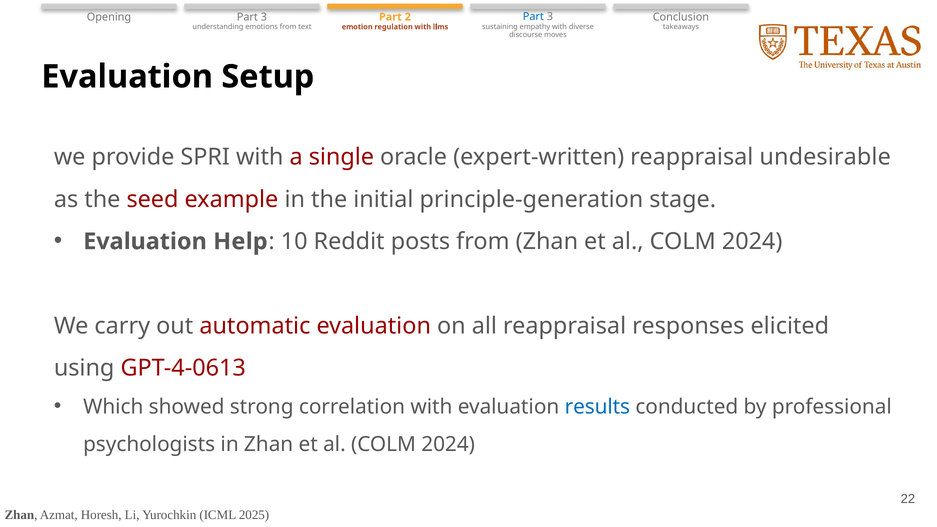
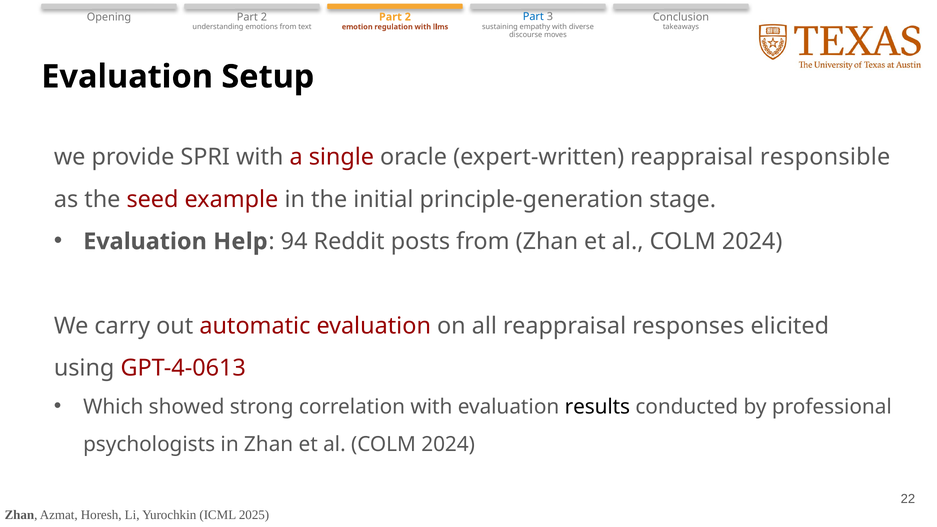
Opening Part 3: 3 -> 2
undesirable: undesirable -> responsible
10: 10 -> 94
results colour: blue -> black
